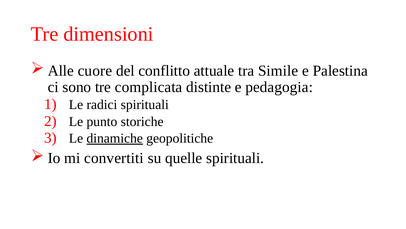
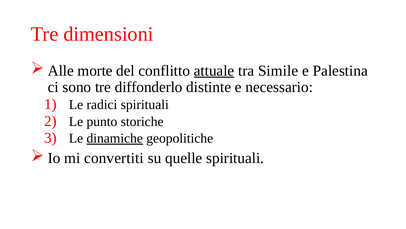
cuore: cuore -> morte
attuale underline: none -> present
complicata: complicata -> diffonderlo
pedagogia: pedagogia -> necessario
